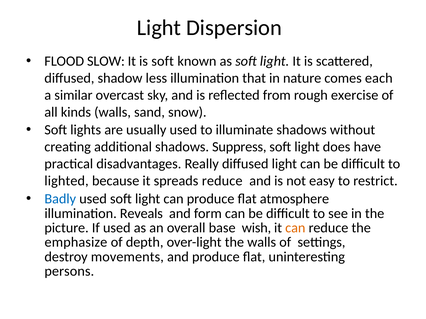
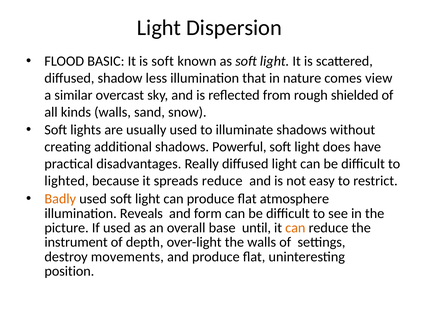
SLOW: SLOW -> BASIC
each: each -> view
exercise: exercise -> shielded
Suppress: Suppress -> Powerful
Badly colour: blue -> orange
wish: wish -> until
emphasize: emphasize -> instrument
persons: persons -> position
